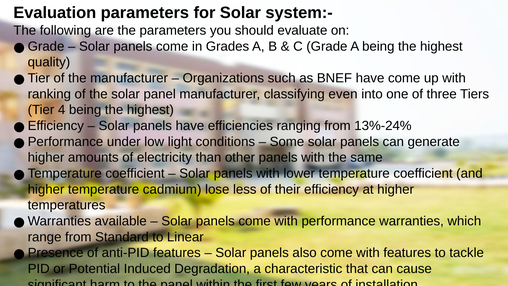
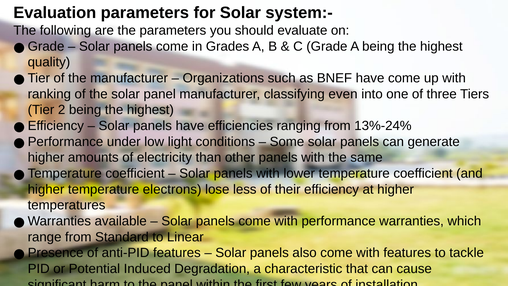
4: 4 -> 2
cadmium: cadmium -> electrons
